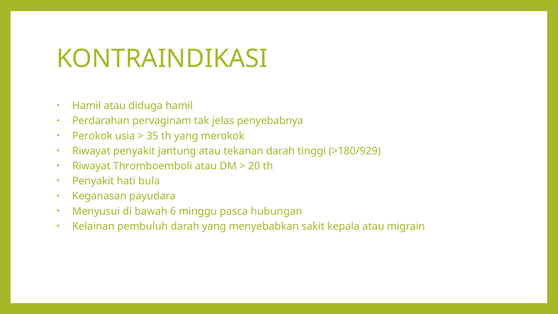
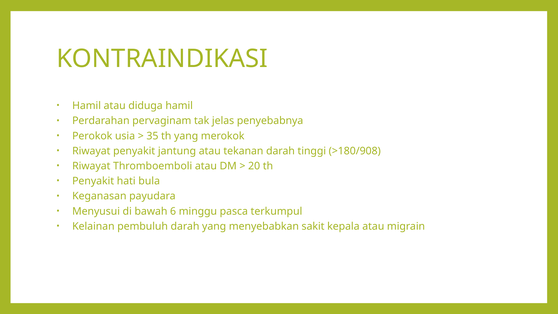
>180/929: >180/929 -> >180/908
hubungan: hubungan -> terkumpul
